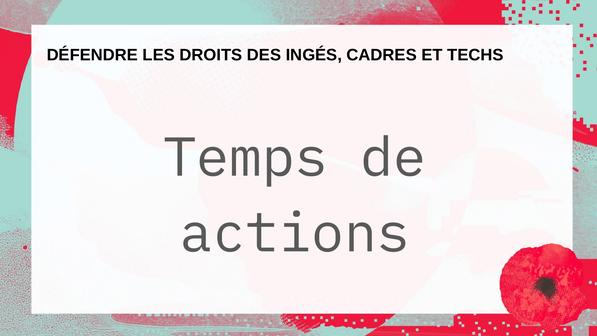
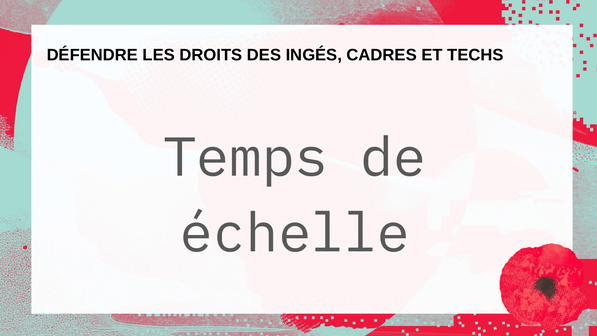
actions: actions -> échelle
